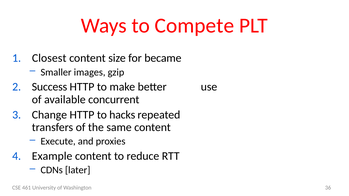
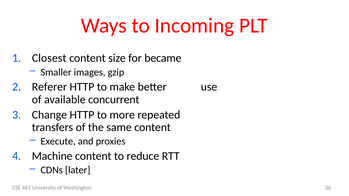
Compete: Compete -> Incoming
Success: Success -> Referer
hacks: hacks -> more
Example: Example -> Machine
